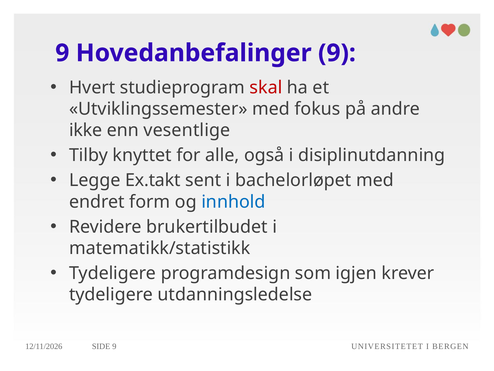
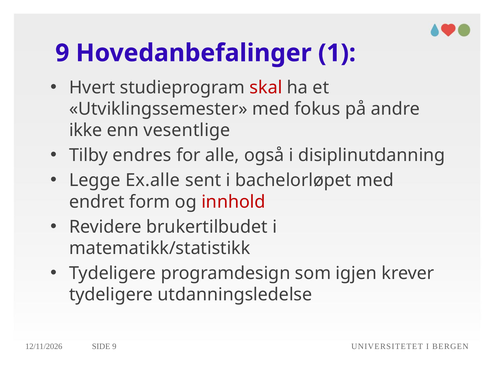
Hovedanbefalinger 9: 9 -> 1
knyttet: knyttet -> endres
Ex.takt: Ex.takt -> Ex.alle
innhold colour: blue -> red
